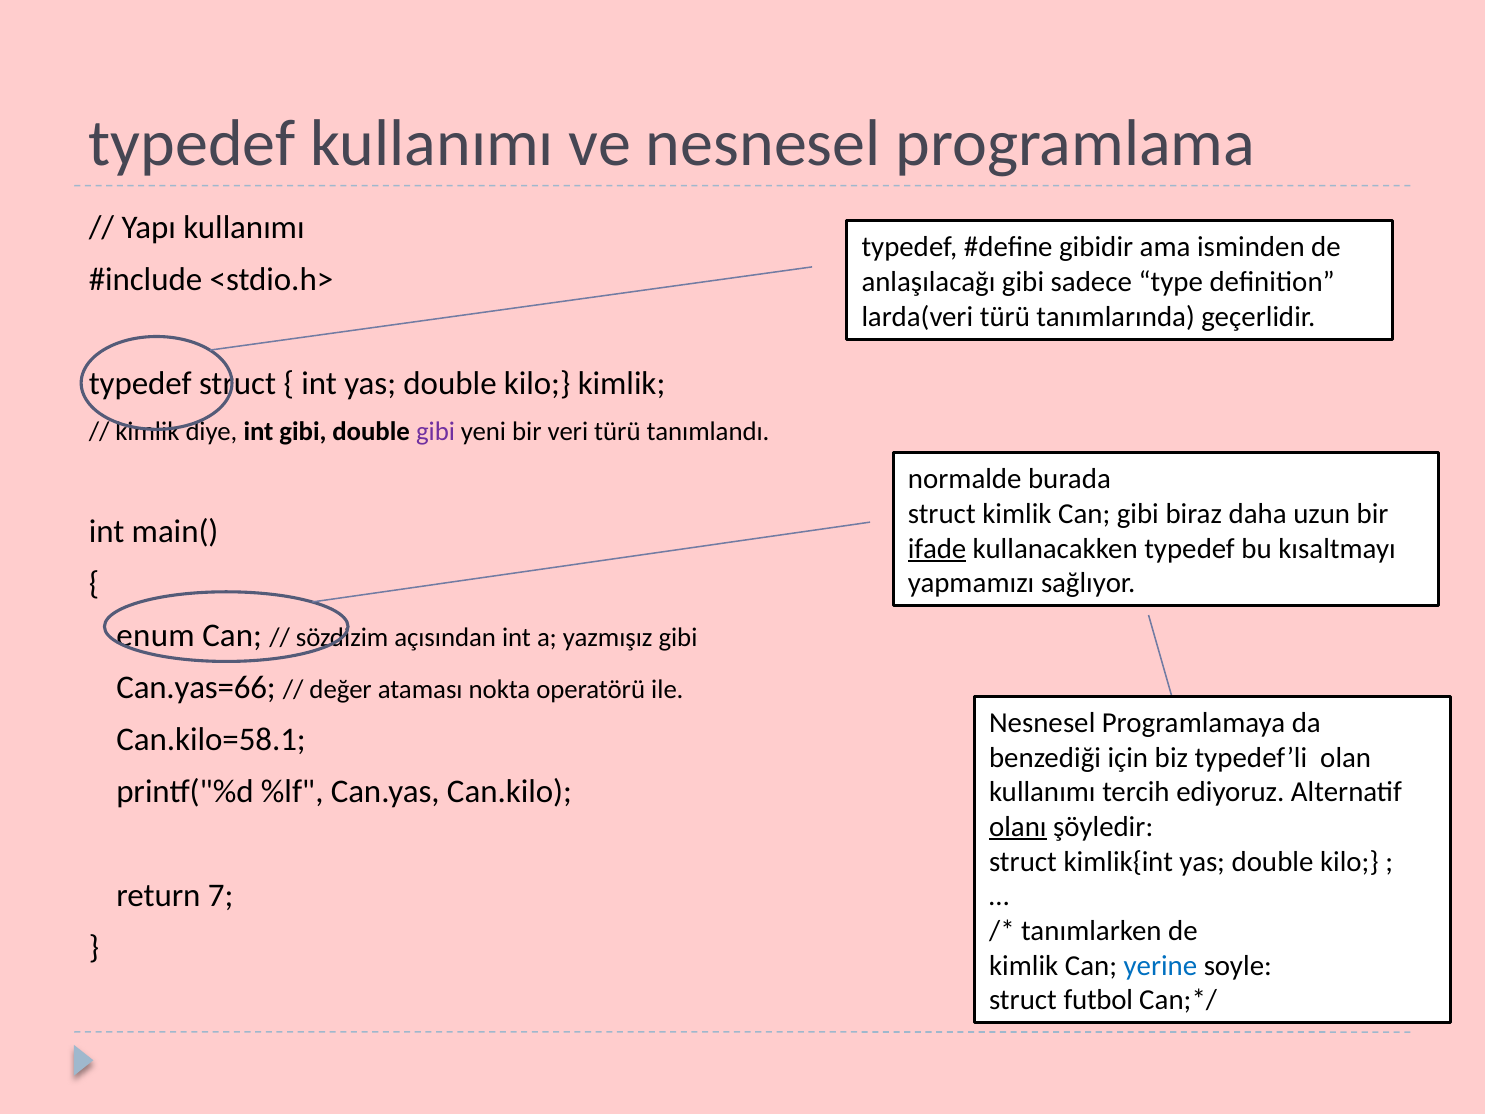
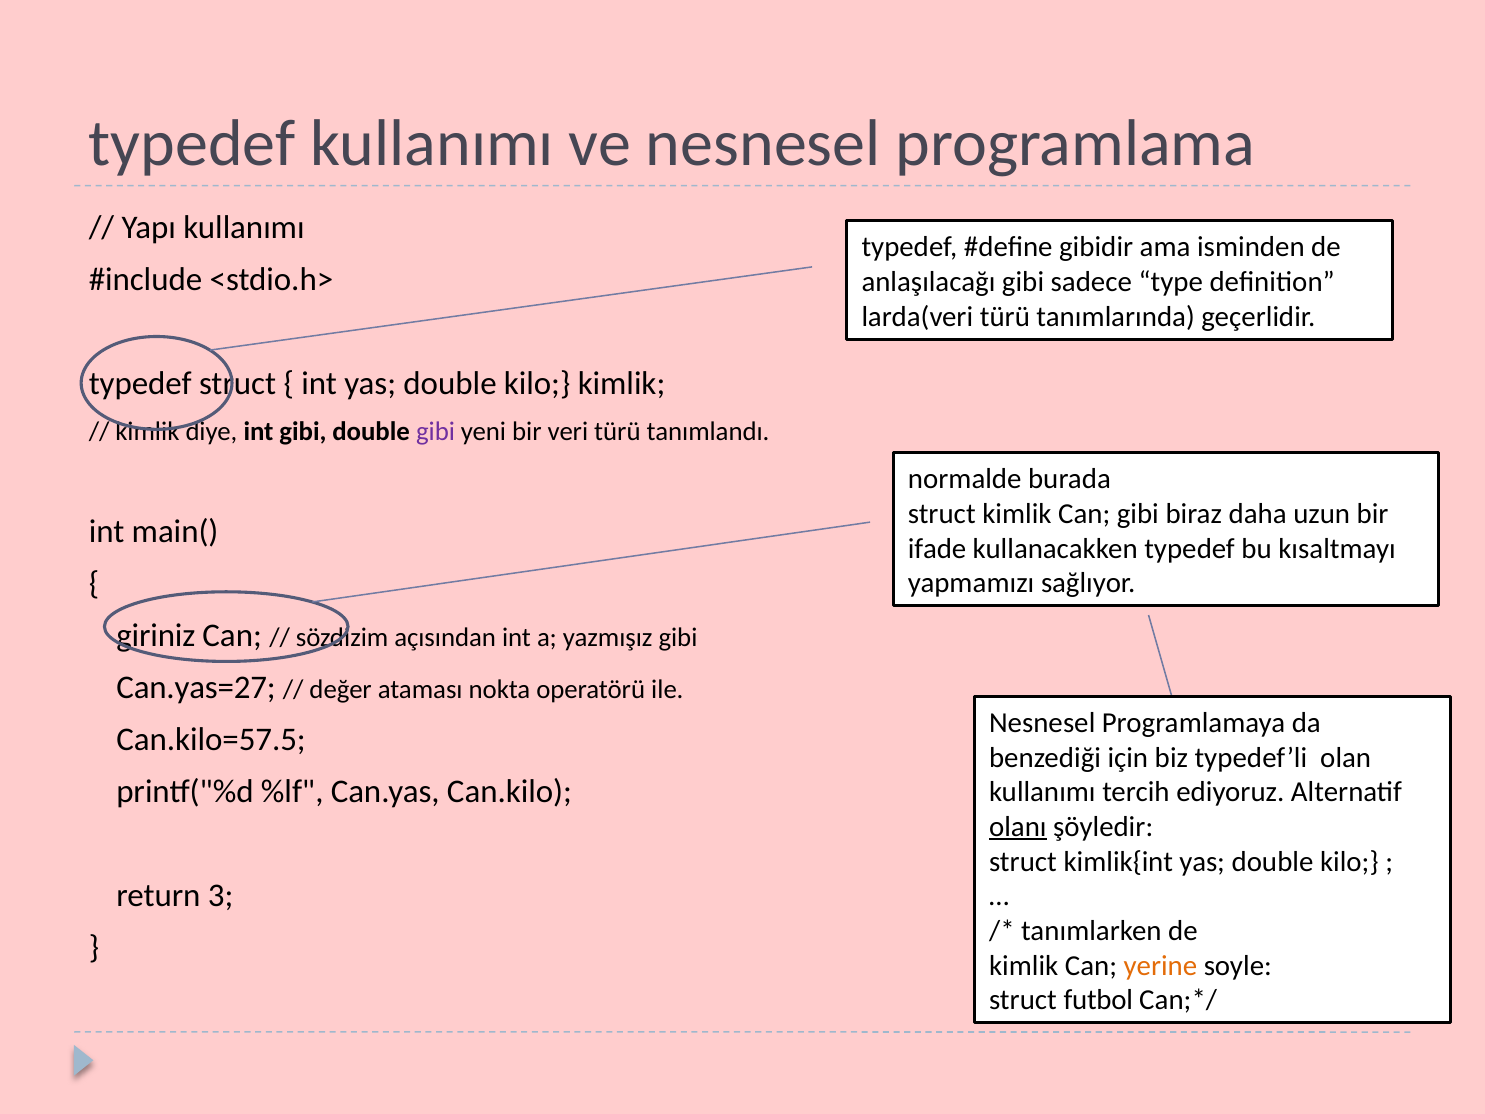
ifade underline: present -> none
enum: enum -> giriniz
Can.yas=66: Can.yas=66 -> Can.yas=27
Can.kilo=58.1: Can.kilo=58.1 -> Can.kilo=57.5
7: 7 -> 3
yerine colour: blue -> orange
